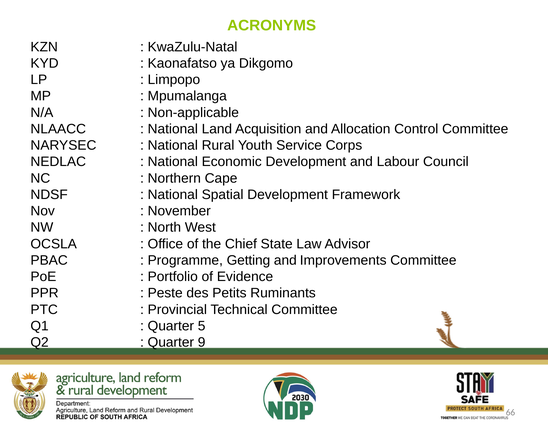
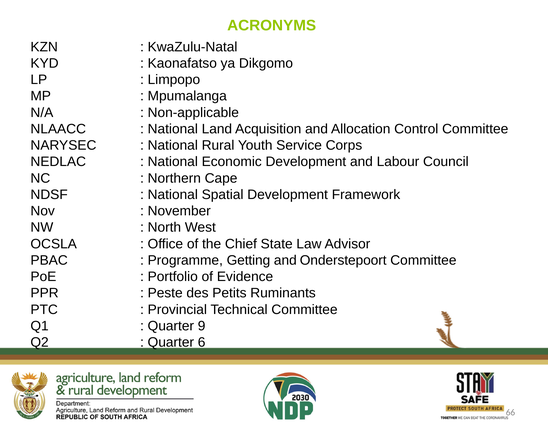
Improvements: Improvements -> Onderstepoort
5: 5 -> 9
9: 9 -> 6
